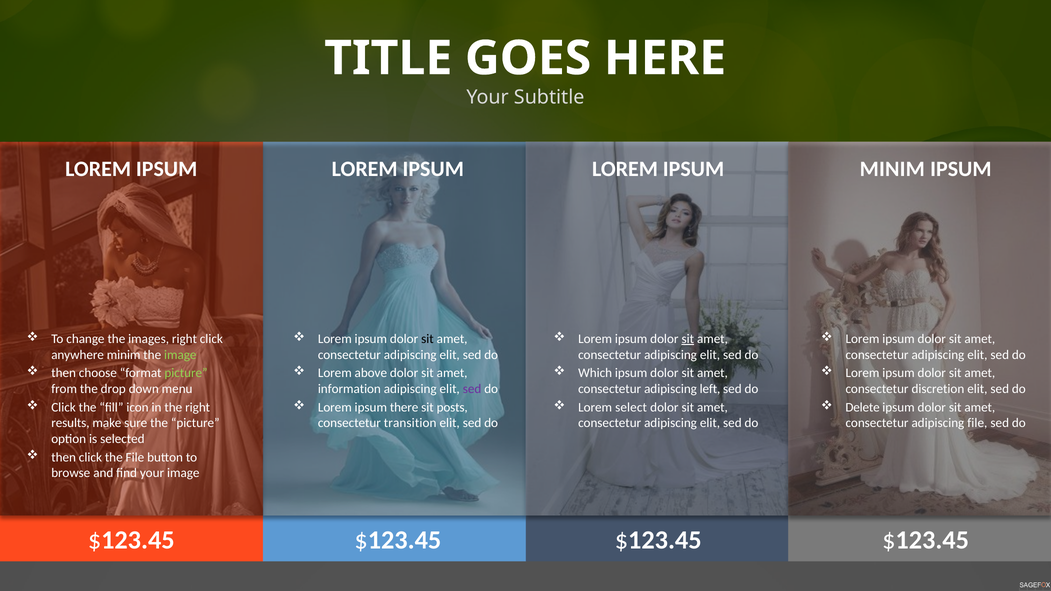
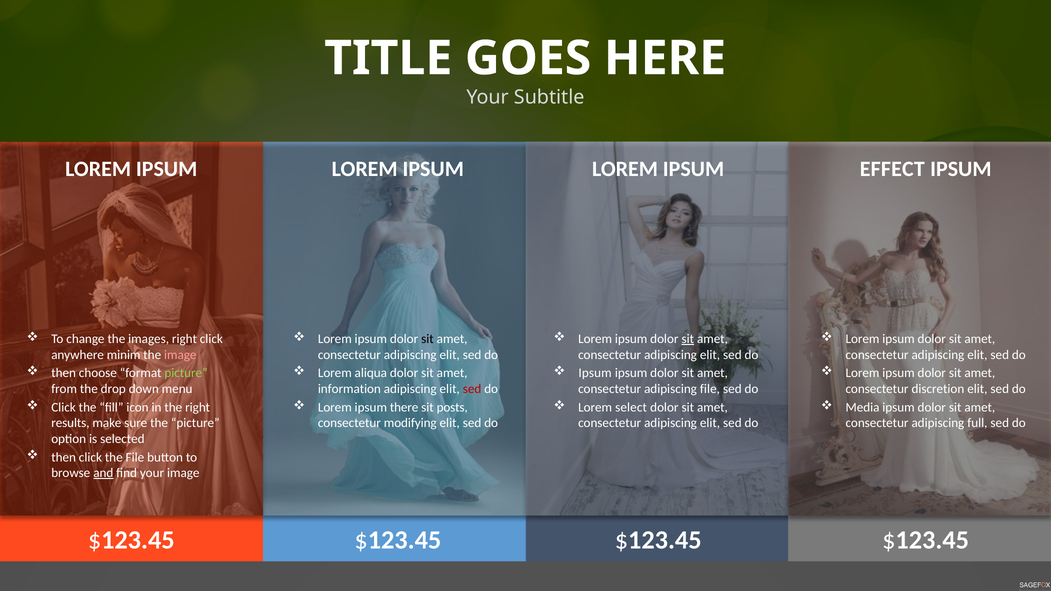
MINIM at (892, 169): MINIM -> EFFECT
image at (180, 355) colour: light green -> pink
above: above -> aliqua
Which at (595, 373): Which -> Ipsum
sed at (472, 389) colour: purple -> red
adipiscing left: left -> file
Delete: Delete -> Media
transition: transition -> modifying
adipiscing file: file -> full
and underline: none -> present
